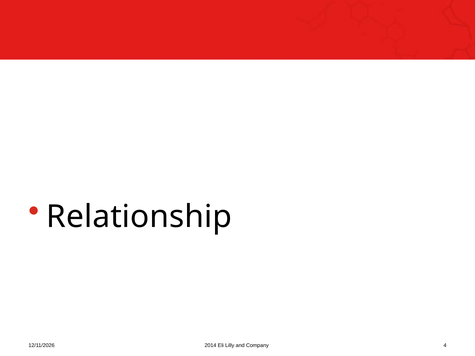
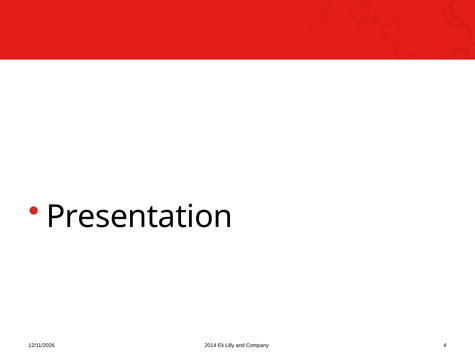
Relationship: Relationship -> Presentation
